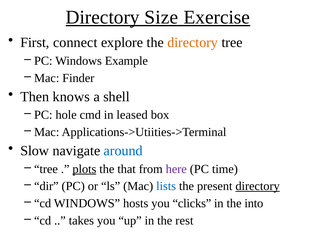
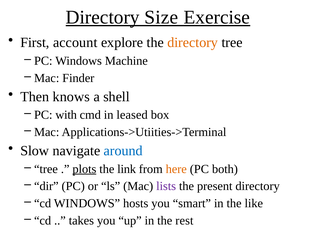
connect: connect -> account
Example: Example -> Machine
hole: hole -> with
that: that -> link
here colour: purple -> orange
time: time -> both
lists colour: blue -> purple
directory at (258, 186) underline: present -> none
clicks: clicks -> smart
into: into -> like
